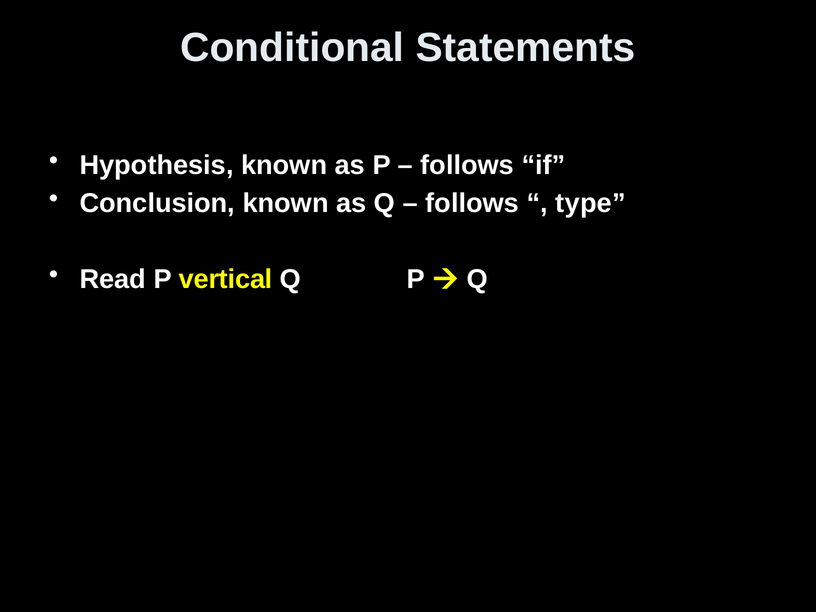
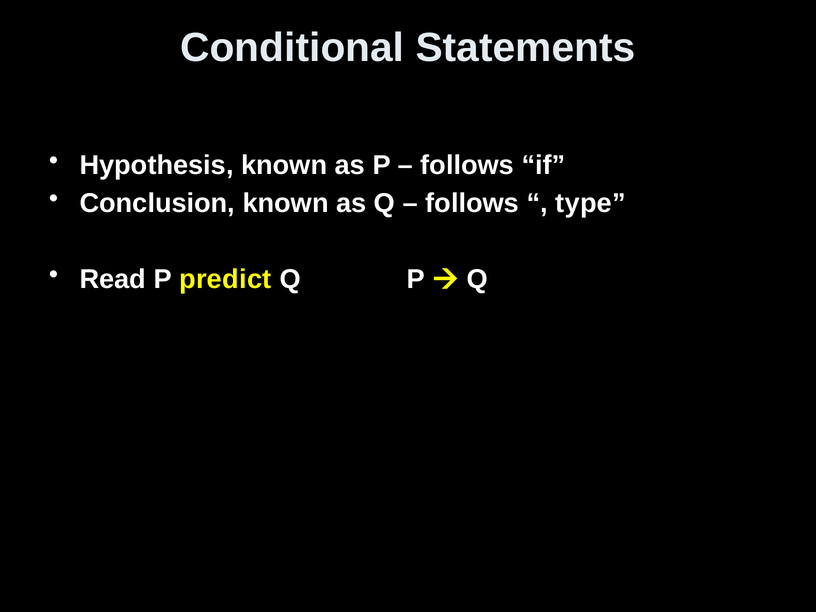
vertical: vertical -> predict
